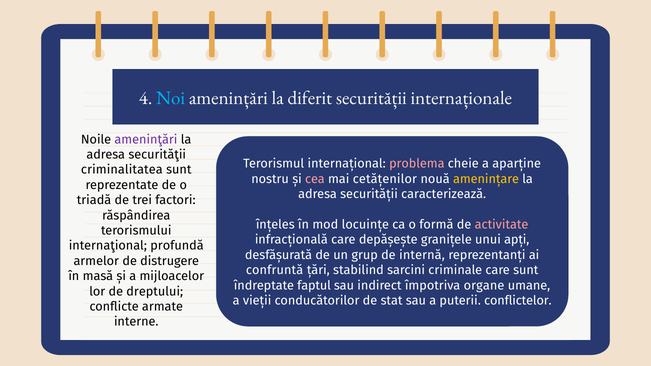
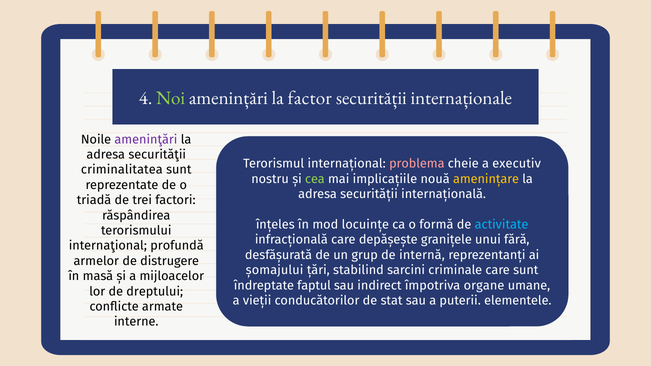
Noi colour: light blue -> light green
diferit: diferit -> factor
aparține: aparține -> executiv
cea colour: pink -> light green
cetățenilor: cetățenilor -> implicațiile
caracterizează: caracterizează -> internațională
activitate colour: pink -> light blue
apți: apți -> fără
confruntă: confruntă -> șomajului
conflictelor: conflictelor -> elementele
